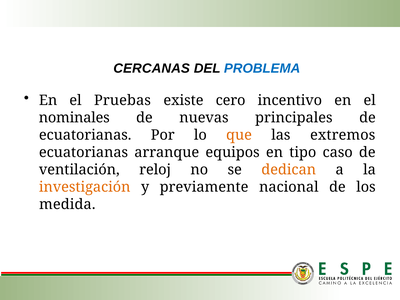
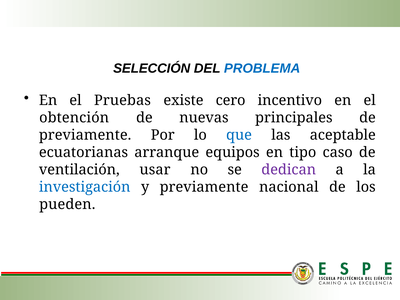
CERCANAS: CERCANAS -> SELECCIÓN
nominales: nominales -> obtención
ecuatorianas at (85, 135): ecuatorianas -> previamente
que colour: orange -> blue
extremos: extremos -> aceptable
reloj: reloj -> usar
dedican colour: orange -> purple
investigación colour: orange -> blue
medida: medida -> pueden
